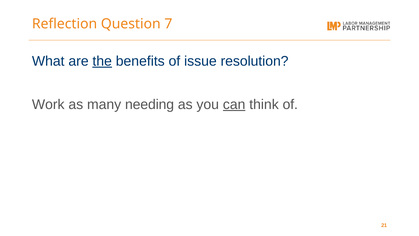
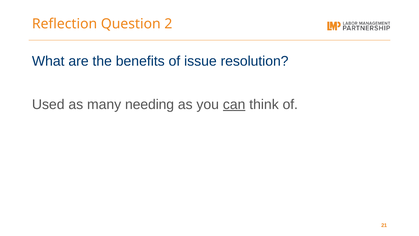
7: 7 -> 2
the underline: present -> none
Work: Work -> Used
